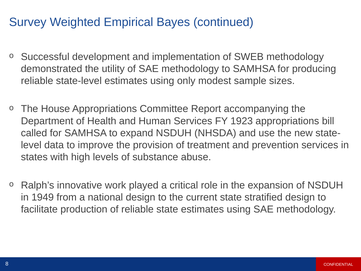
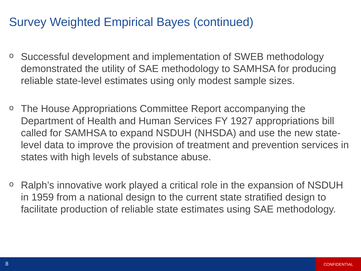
1923: 1923 -> 1927
1949: 1949 -> 1959
